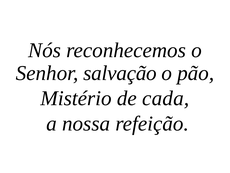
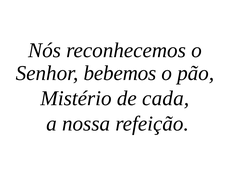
salvação: salvação -> bebemos
